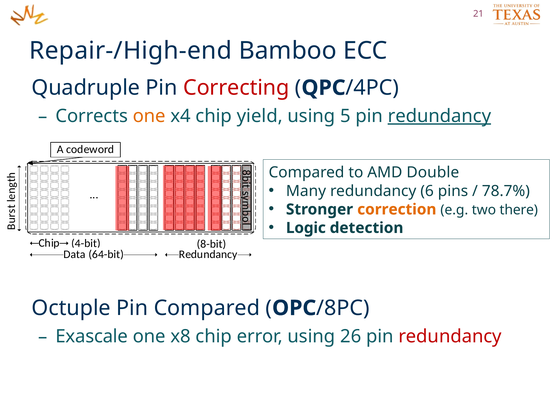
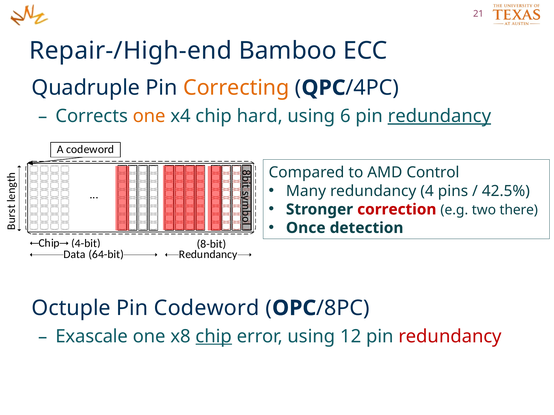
Correcting colour: red -> orange
yield: yield -> hard
5: 5 -> 6
Double: Double -> Control
6: 6 -> 4
78.7%: 78.7% -> 42.5%
correction colour: orange -> red
Logic: Logic -> Once
Pin Compared: Compared -> Codeword
chip at (214, 337) underline: none -> present
26: 26 -> 12
